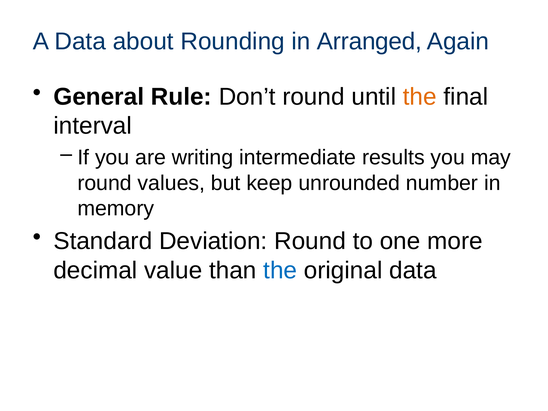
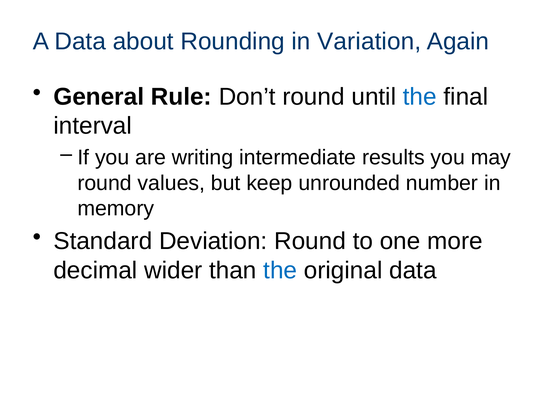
Arranged: Arranged -> Variation
the at (420, 97) colour: orange -> blue
value: value -> wider
